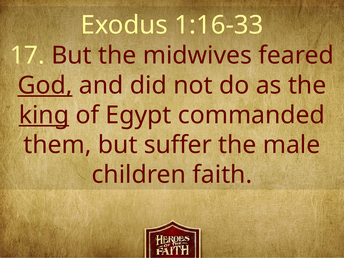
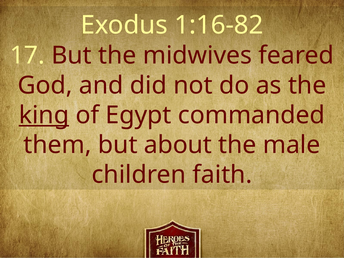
1:16-33: 1:16-33 -> 1:16-82
God underline: present -> none
suffer: suffer -> about
